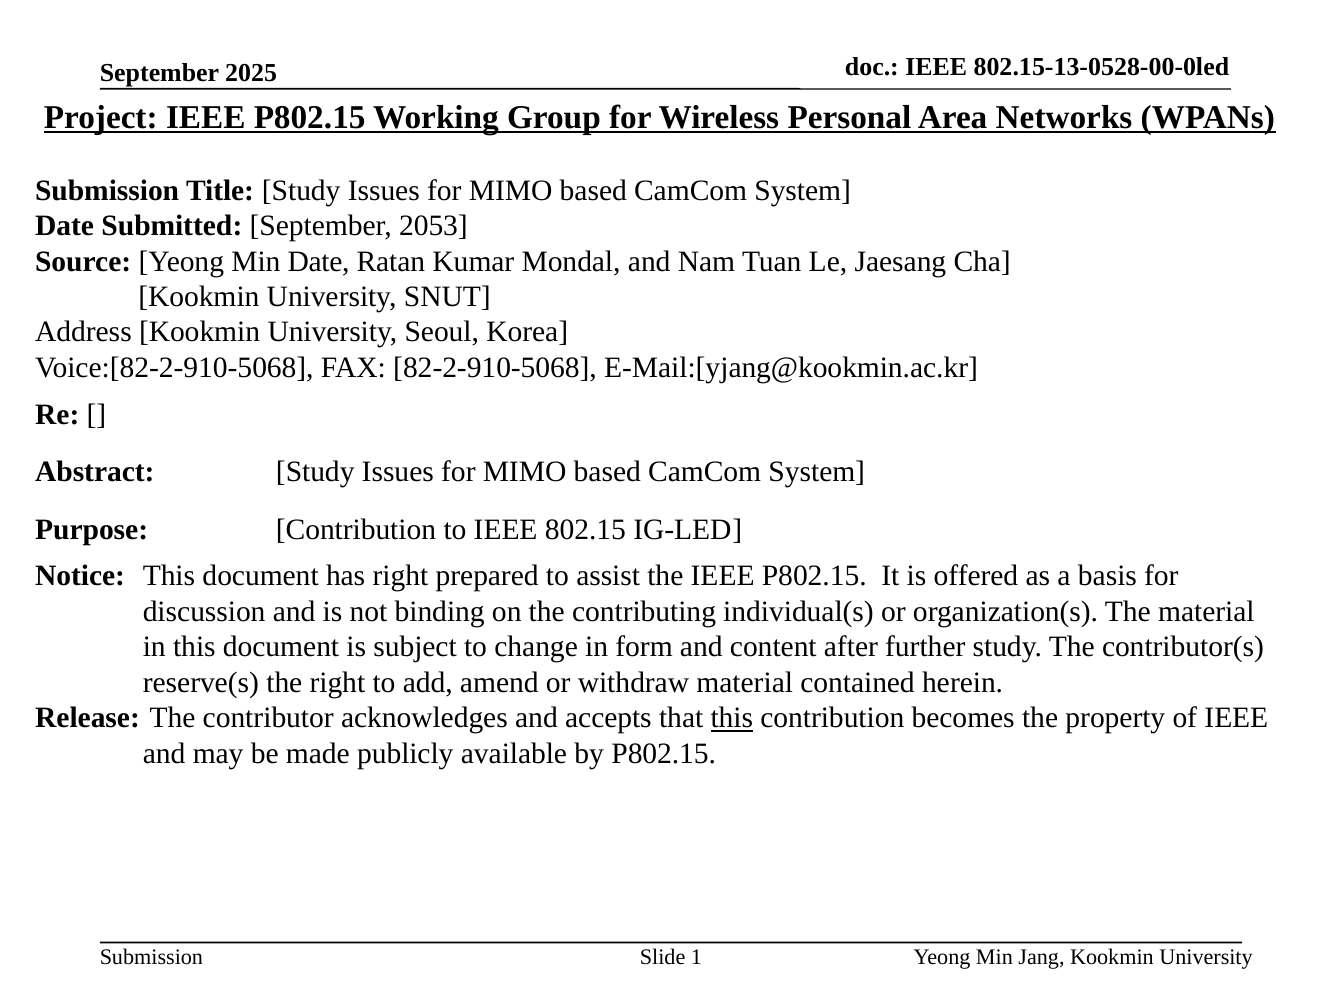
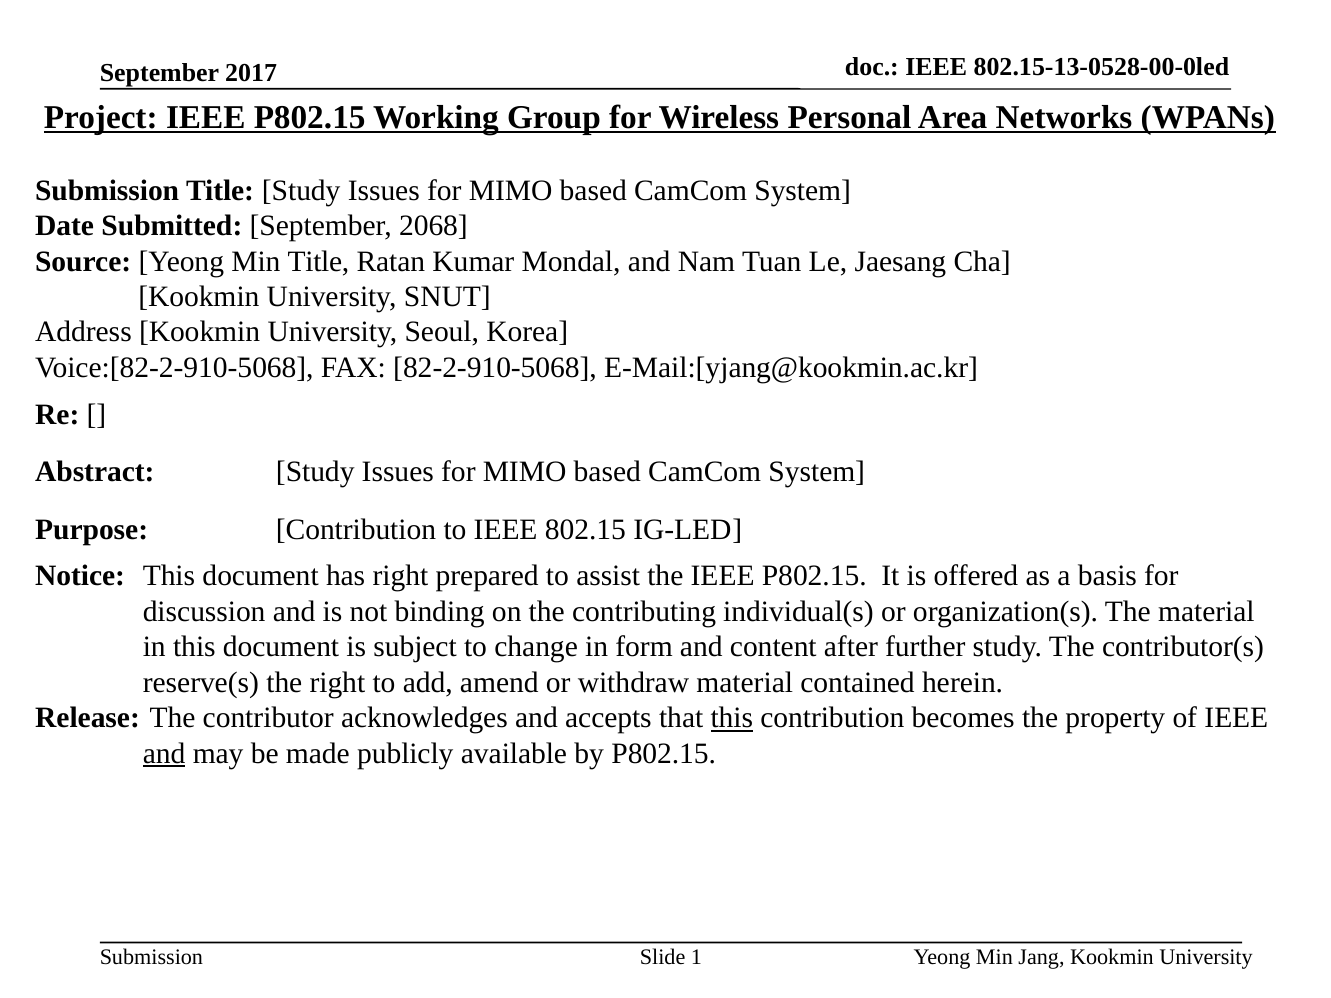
2025: 2025 -> 2017
2053: 2053 -> 2068
Min Date: Date -> Title
and at (164, 754) underline: none -> present
